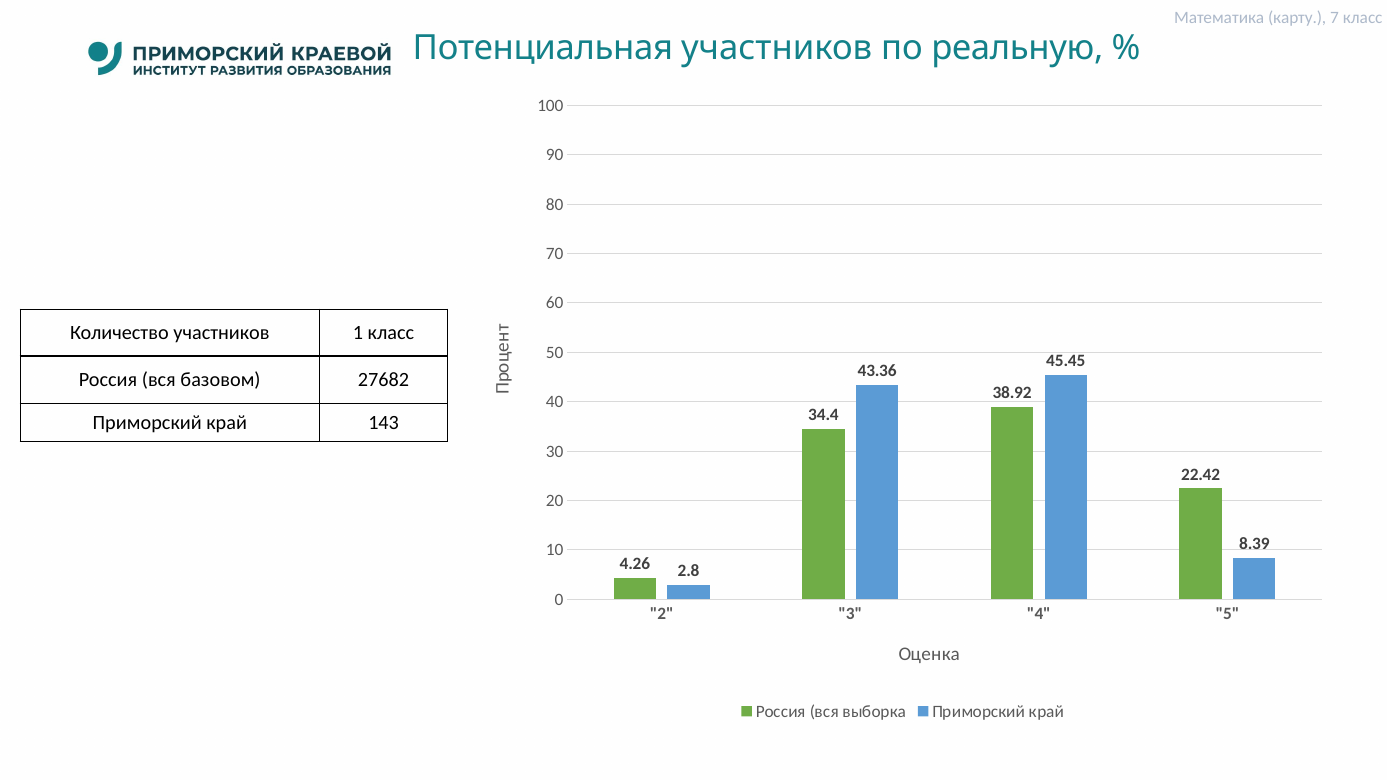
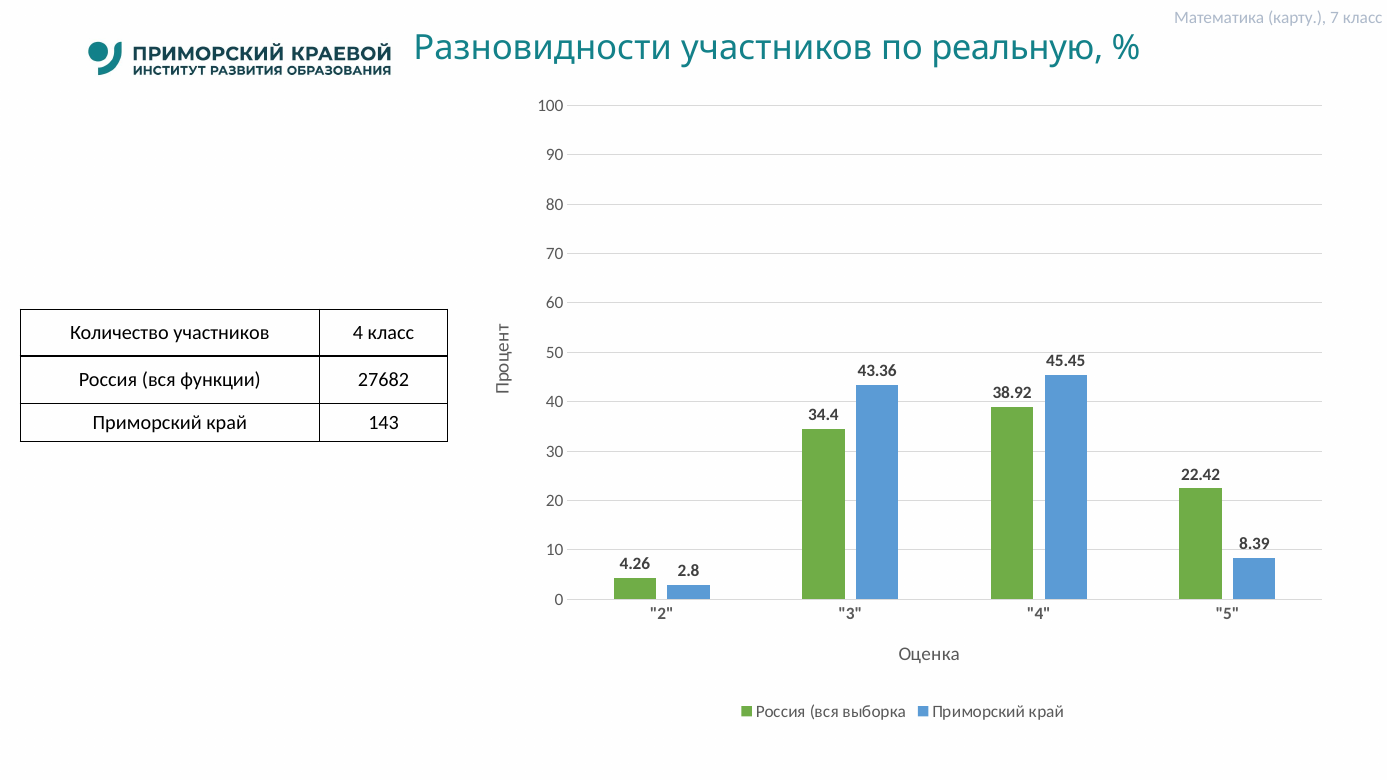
Потенциальная: Потенциальная -> Разновидности
участников 1: 1 -> 4
базовом: базовом -> функции
